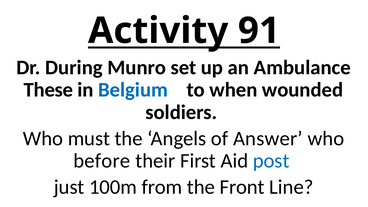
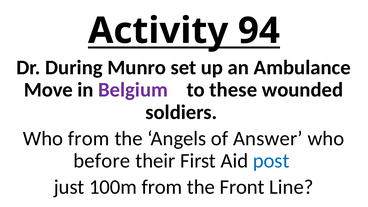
91: 91 -> 94
These: These -> Move
Belgium colour: blue -> purple
when: when -> these
Who must: must -> from
